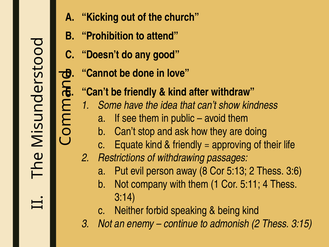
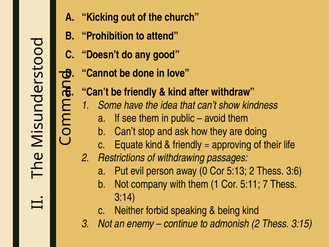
8: 8 -> 0
4: 4 -> 7
